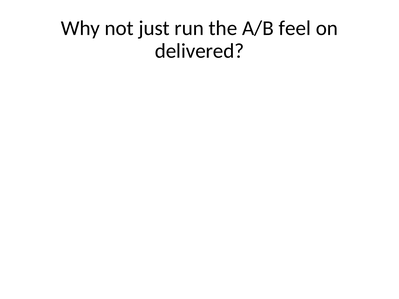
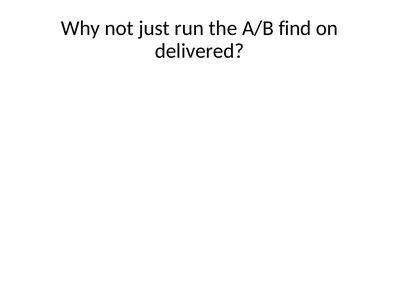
feel: feel -> find
